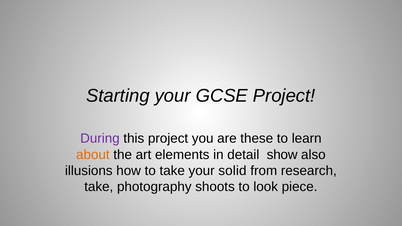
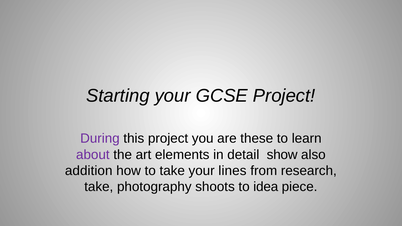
about colour: orange -> purple
illusions: illusions -> addition
solid: solid -> lines
look: look -> idea
